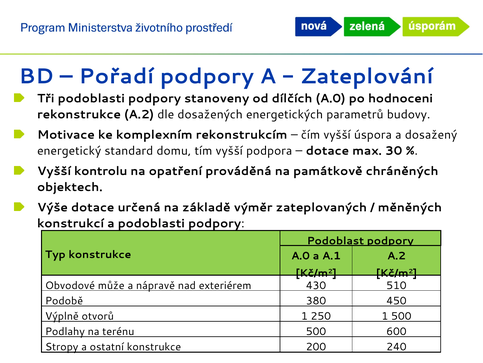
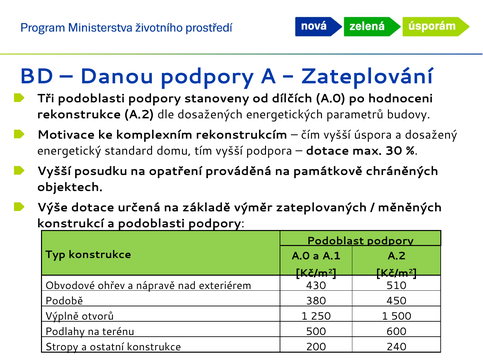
Pořadí: Pořadí -> Danou
kontrolu: kontrolu -> posudku
může: může -> ohřev
